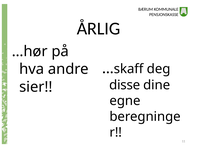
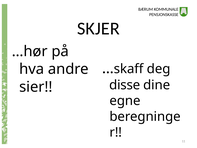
ÅRLIG: ÅRLIG -> SKJER
